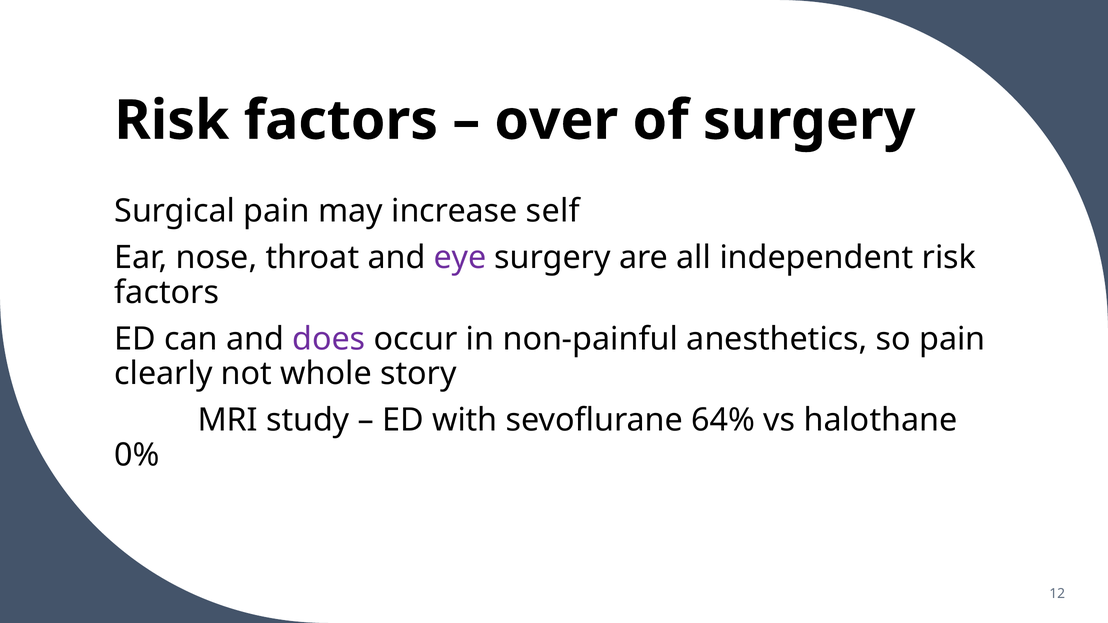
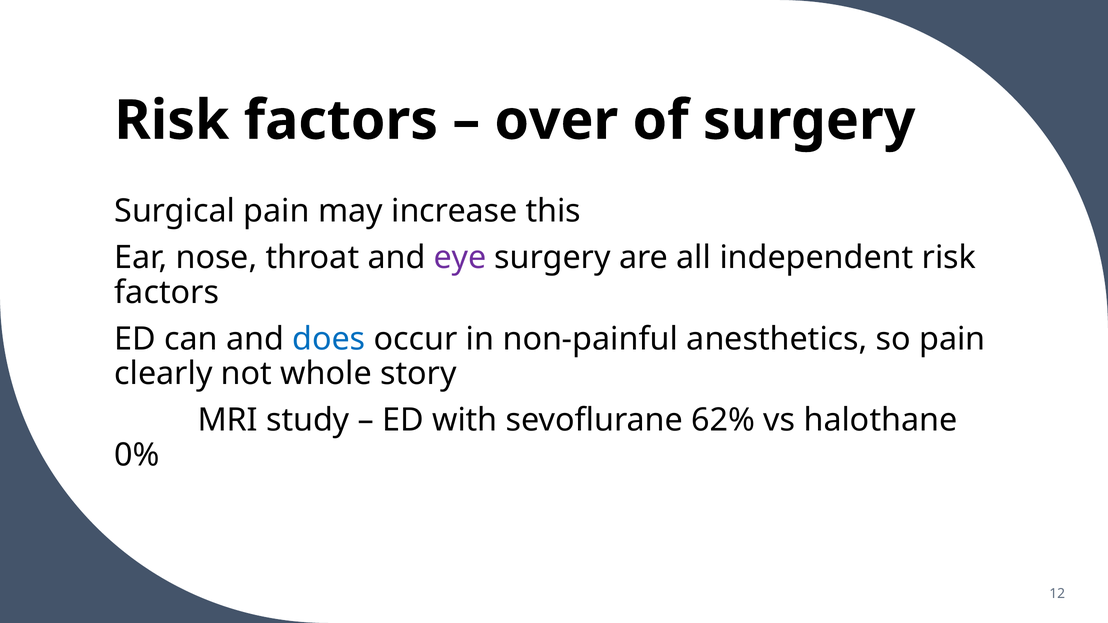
self: self -> this
does colour: purple -> blue
64%: 64% -> 62%
